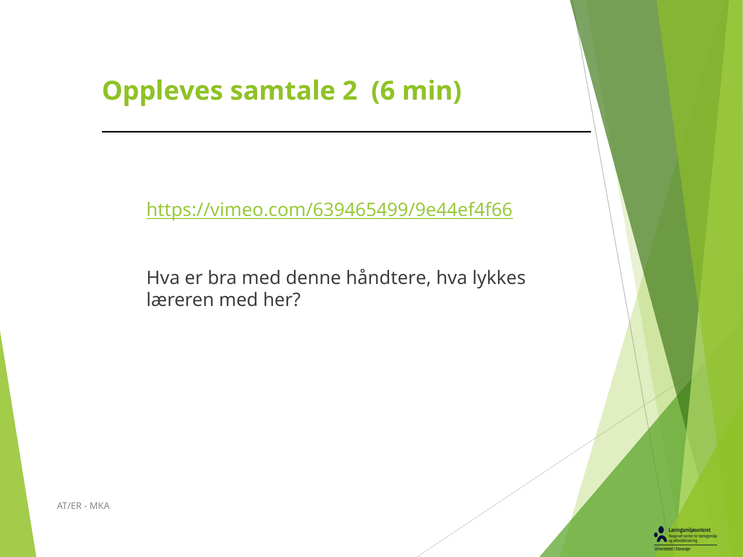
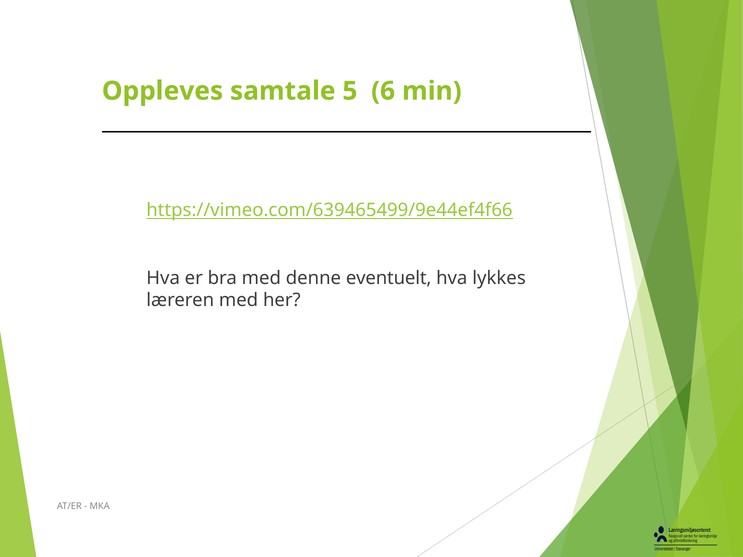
2: 2 -> 5
håndtere: håndtere -> eventuelt
